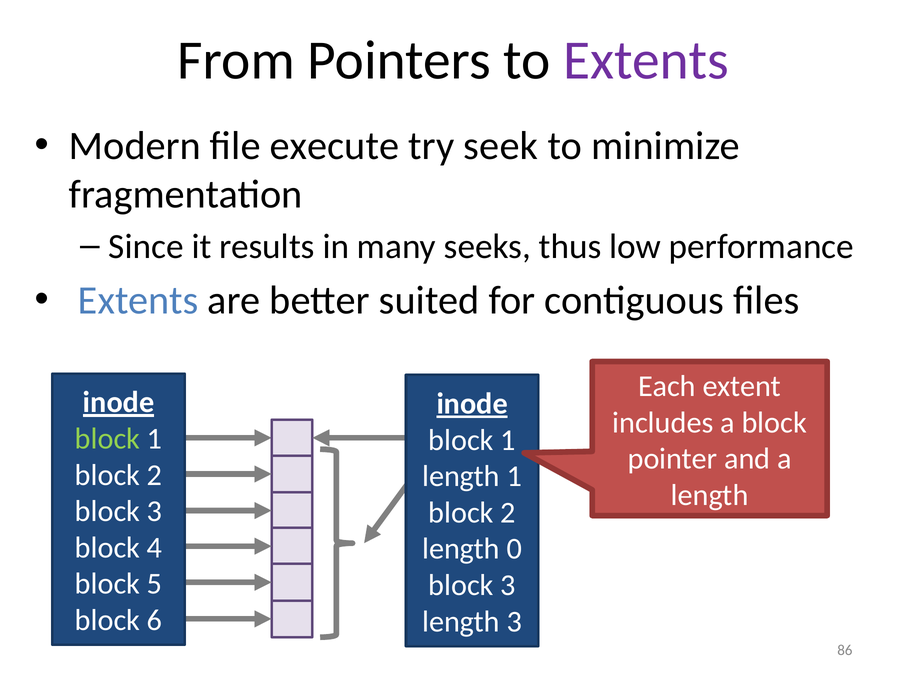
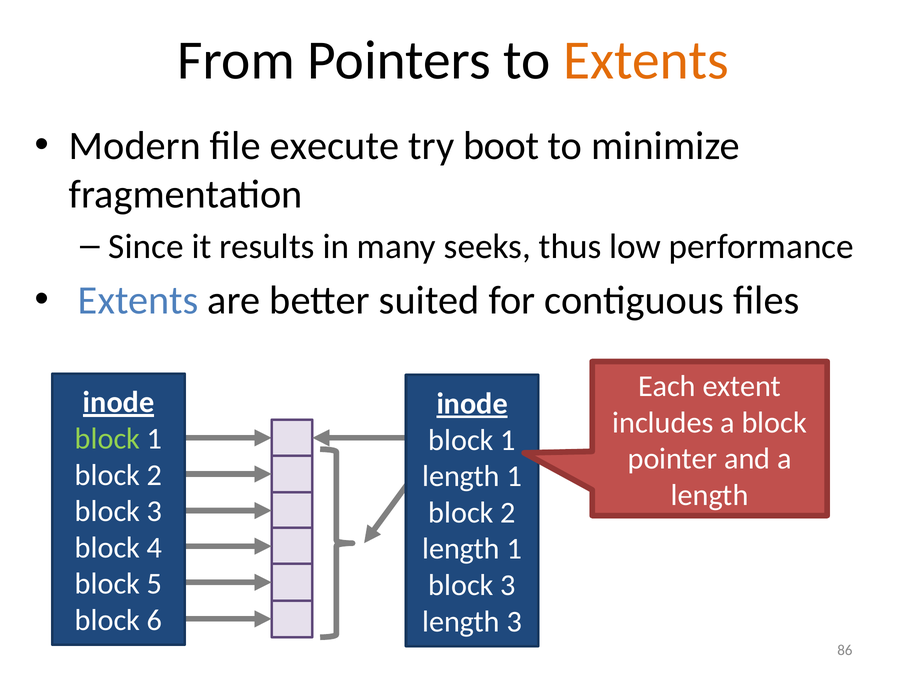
Extents at (646, 61) colour: purple -> orange
seek: seek -> boot
0 at (514, 548): 0 -> 1
